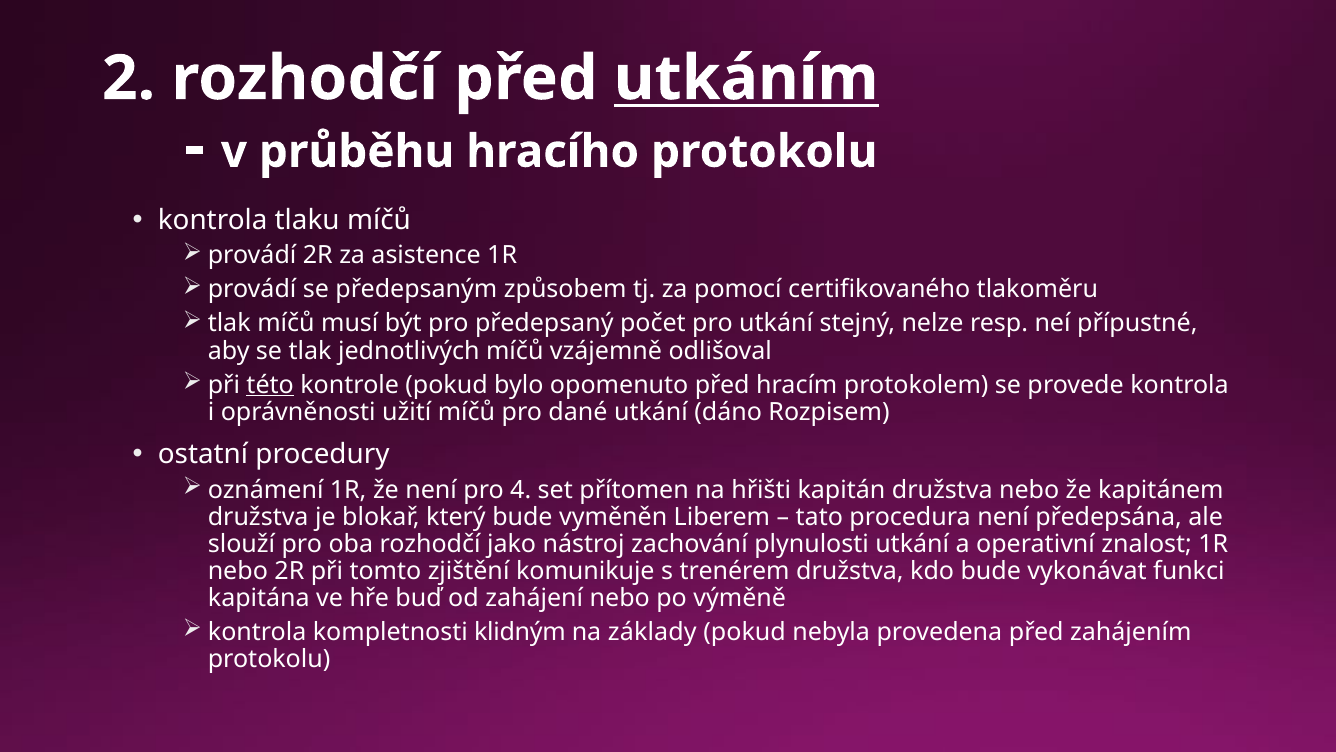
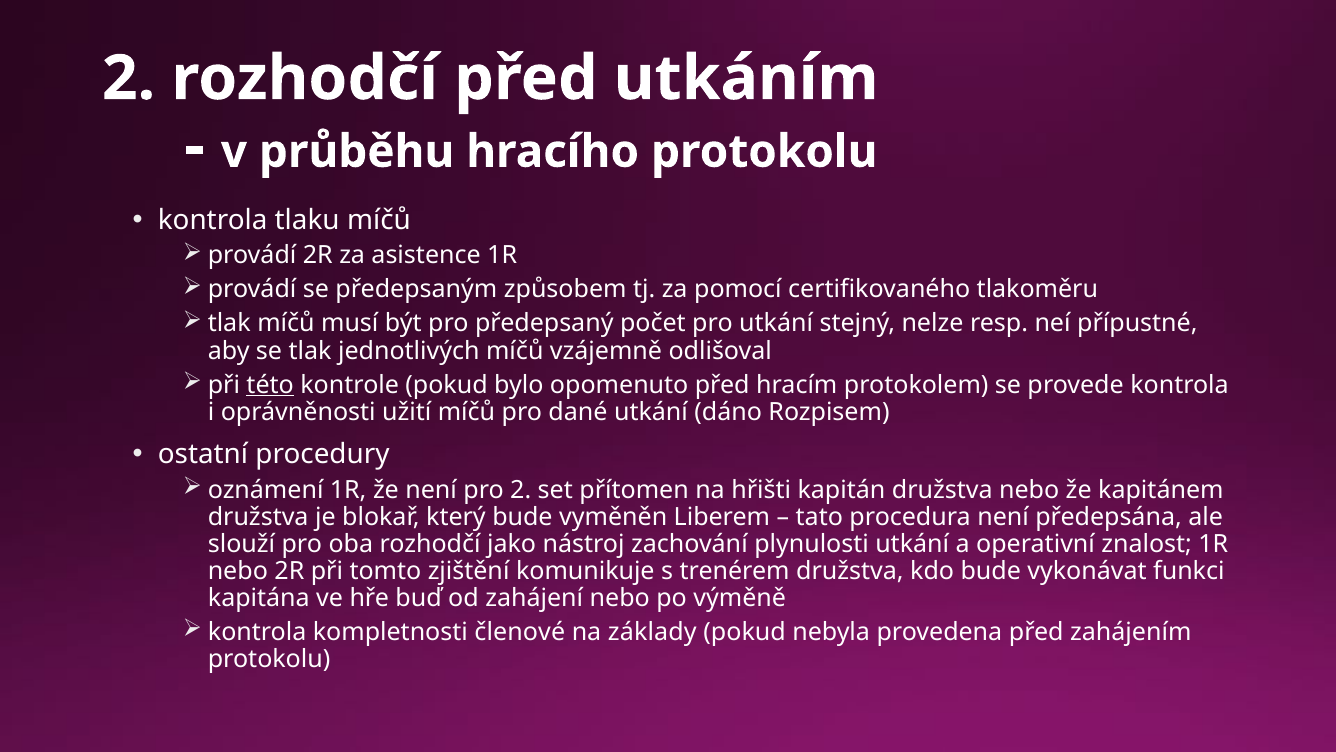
utkáním underline: present -> none
pro 4: 4 -> 2
klidným: klidným -> členové
